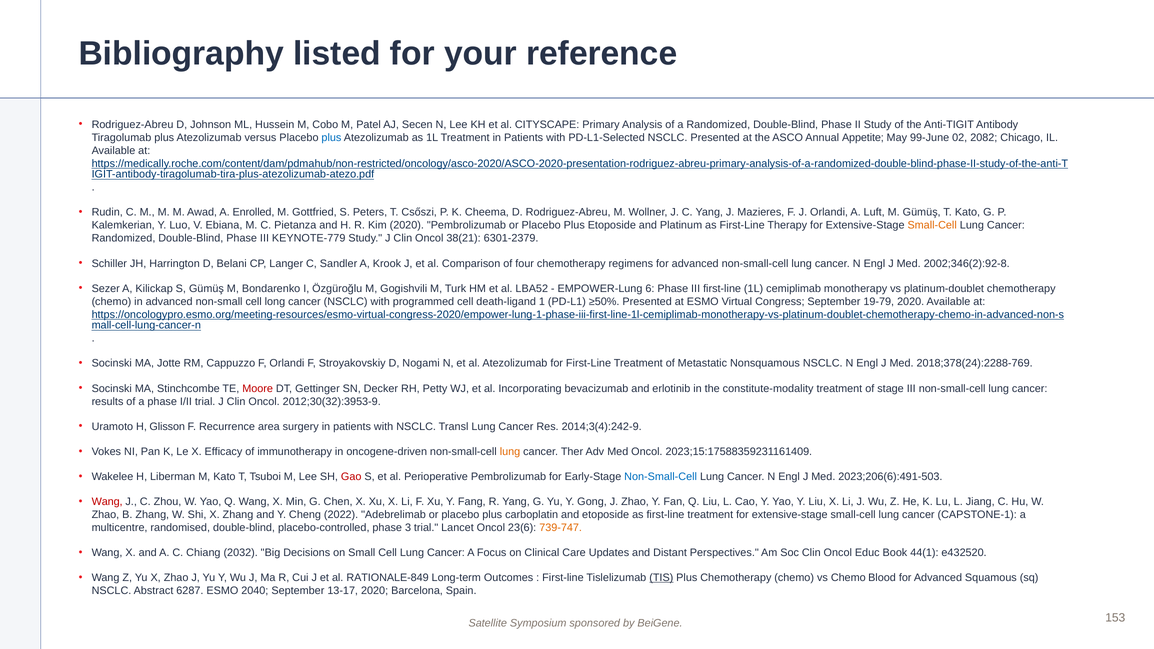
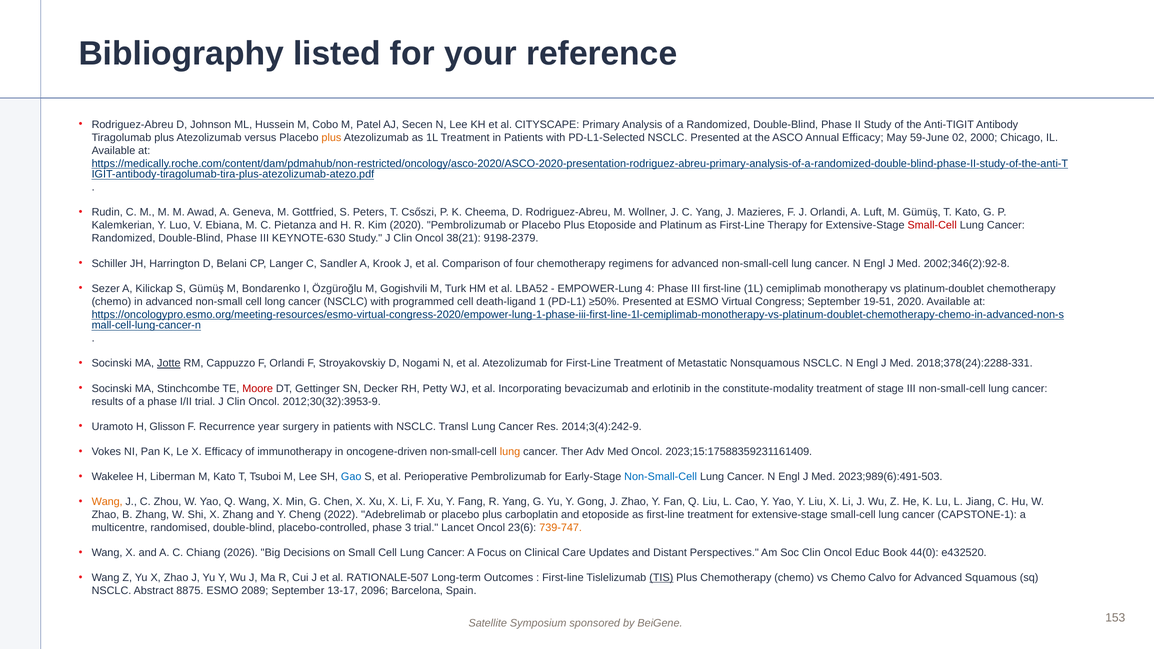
plus at (331, 137) colour: blue -> orange
Annual Appetite: Appetite -> Efficacy
99-June: 99-June -> 59-June
2082: 2082 -> 2000
Enrolled: Enrolled -> Geneva
Small-Cell at (932, 225) colour: orange -> red
KEYNOTE-779: KEYNOTE-779 -> KEYNOTE-630
6301-2379: 6301-2379 -> 9198-2379
6: 6 -> 4
19-79: 19-79 -> 19-51
Jotte underline: none -> present
2018;378(24):2288-769: 2018;378(24):2288-769 -> 2018;378(24):2288-331
area: area -> year
Gao colour: red -> blue
2023;206(6):491-503: 2023;206(6):491-503 -> 2023;989(6):491-503
Wang at (107, 502) colour: red -> orange
2032: 2032 -> 2026
44(1: 44(1 -> 44(0
RATIONALE-849: RATIONALE-849 -> RATIONALE-507
Blood: Blood -> Calvo
6287: 6287 -> 8875
2040: 2040 -> 2089
13-17 2020: 2020 -> 2096
